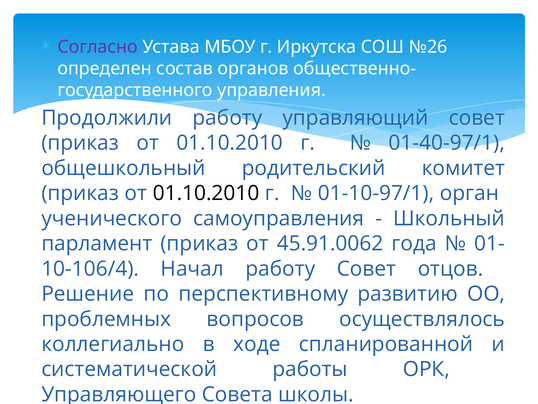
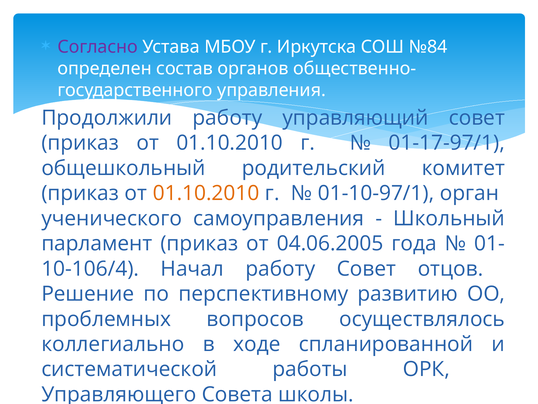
№26: №26 -> №84
01-40-97/1: 01-40-97/1 -> 01-17-97/1
01.10.2010 at (206, 193) colour: black -> orange
45.91.0062: 45.91.0062 -> 04.06.2005
